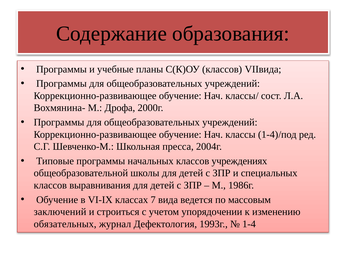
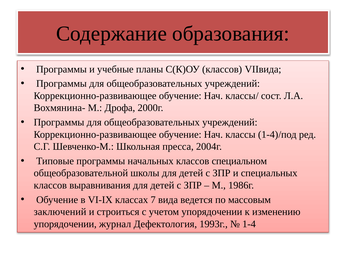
учреждениях: учреждениях -> специальном
обязательных at (65, 224): обязательных -> упорядочении
